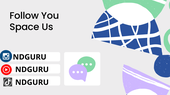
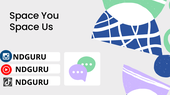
Follow at (24, 16): Follow -> Space
